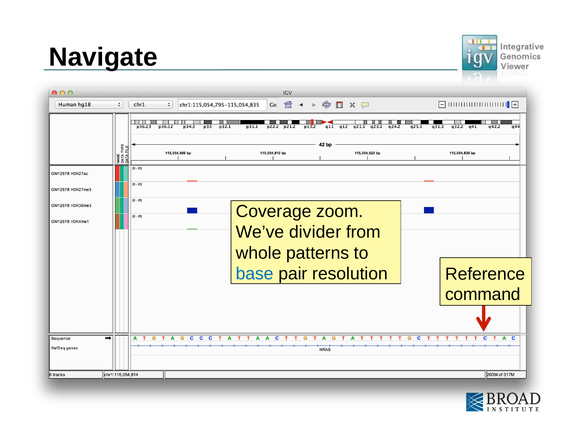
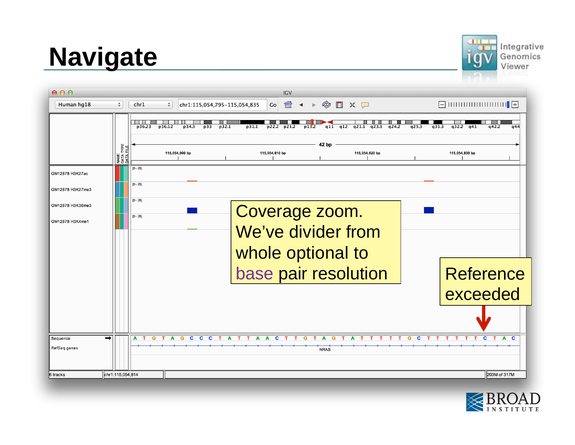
patterns: patterns -> optional
base colour: blue -> purple
command: command -> exceeded
